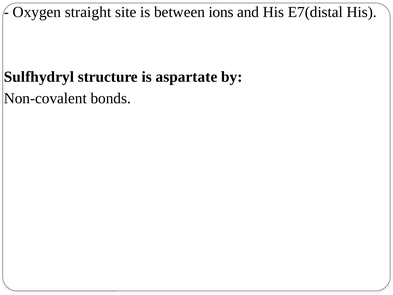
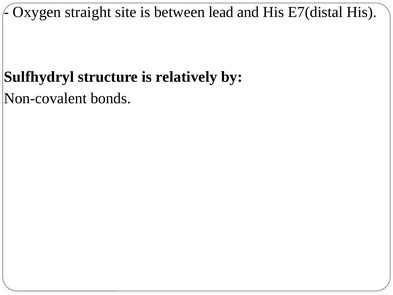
ions: ions -> lead
aspartate: aspartate -> relatively
